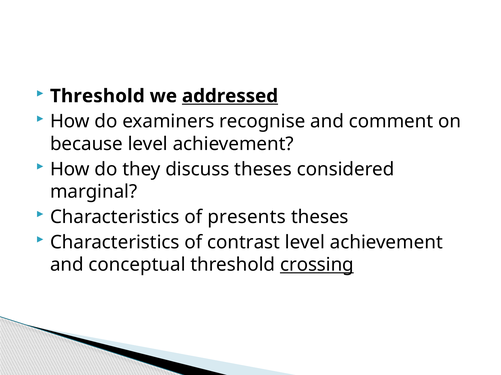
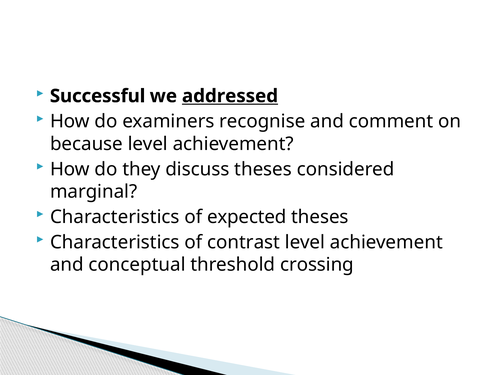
Threshold at (97, 96): Threshold -> Successful
presents: presents -> expected
crossing underline: present -> none
